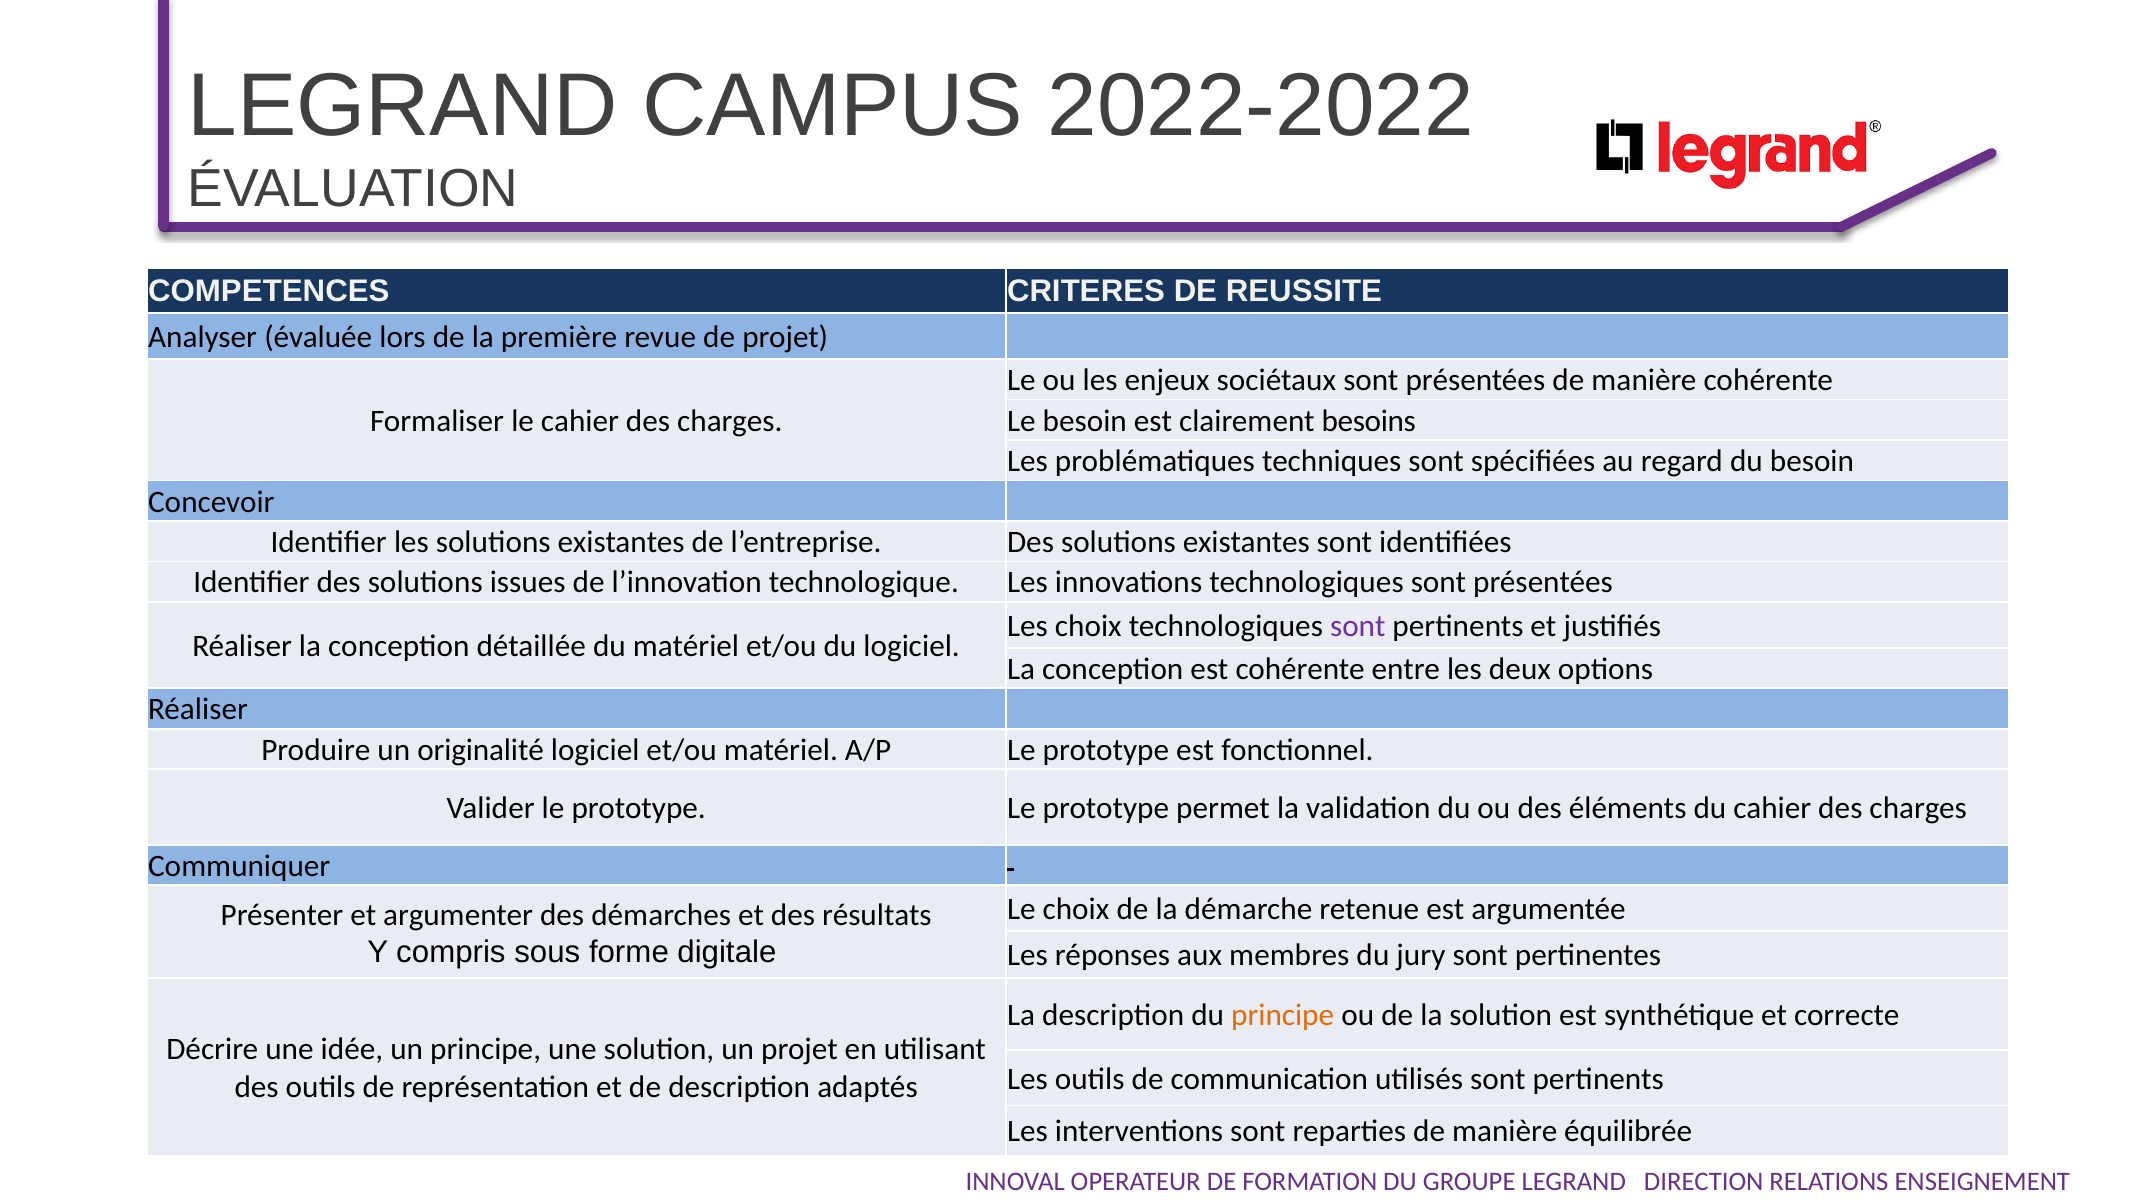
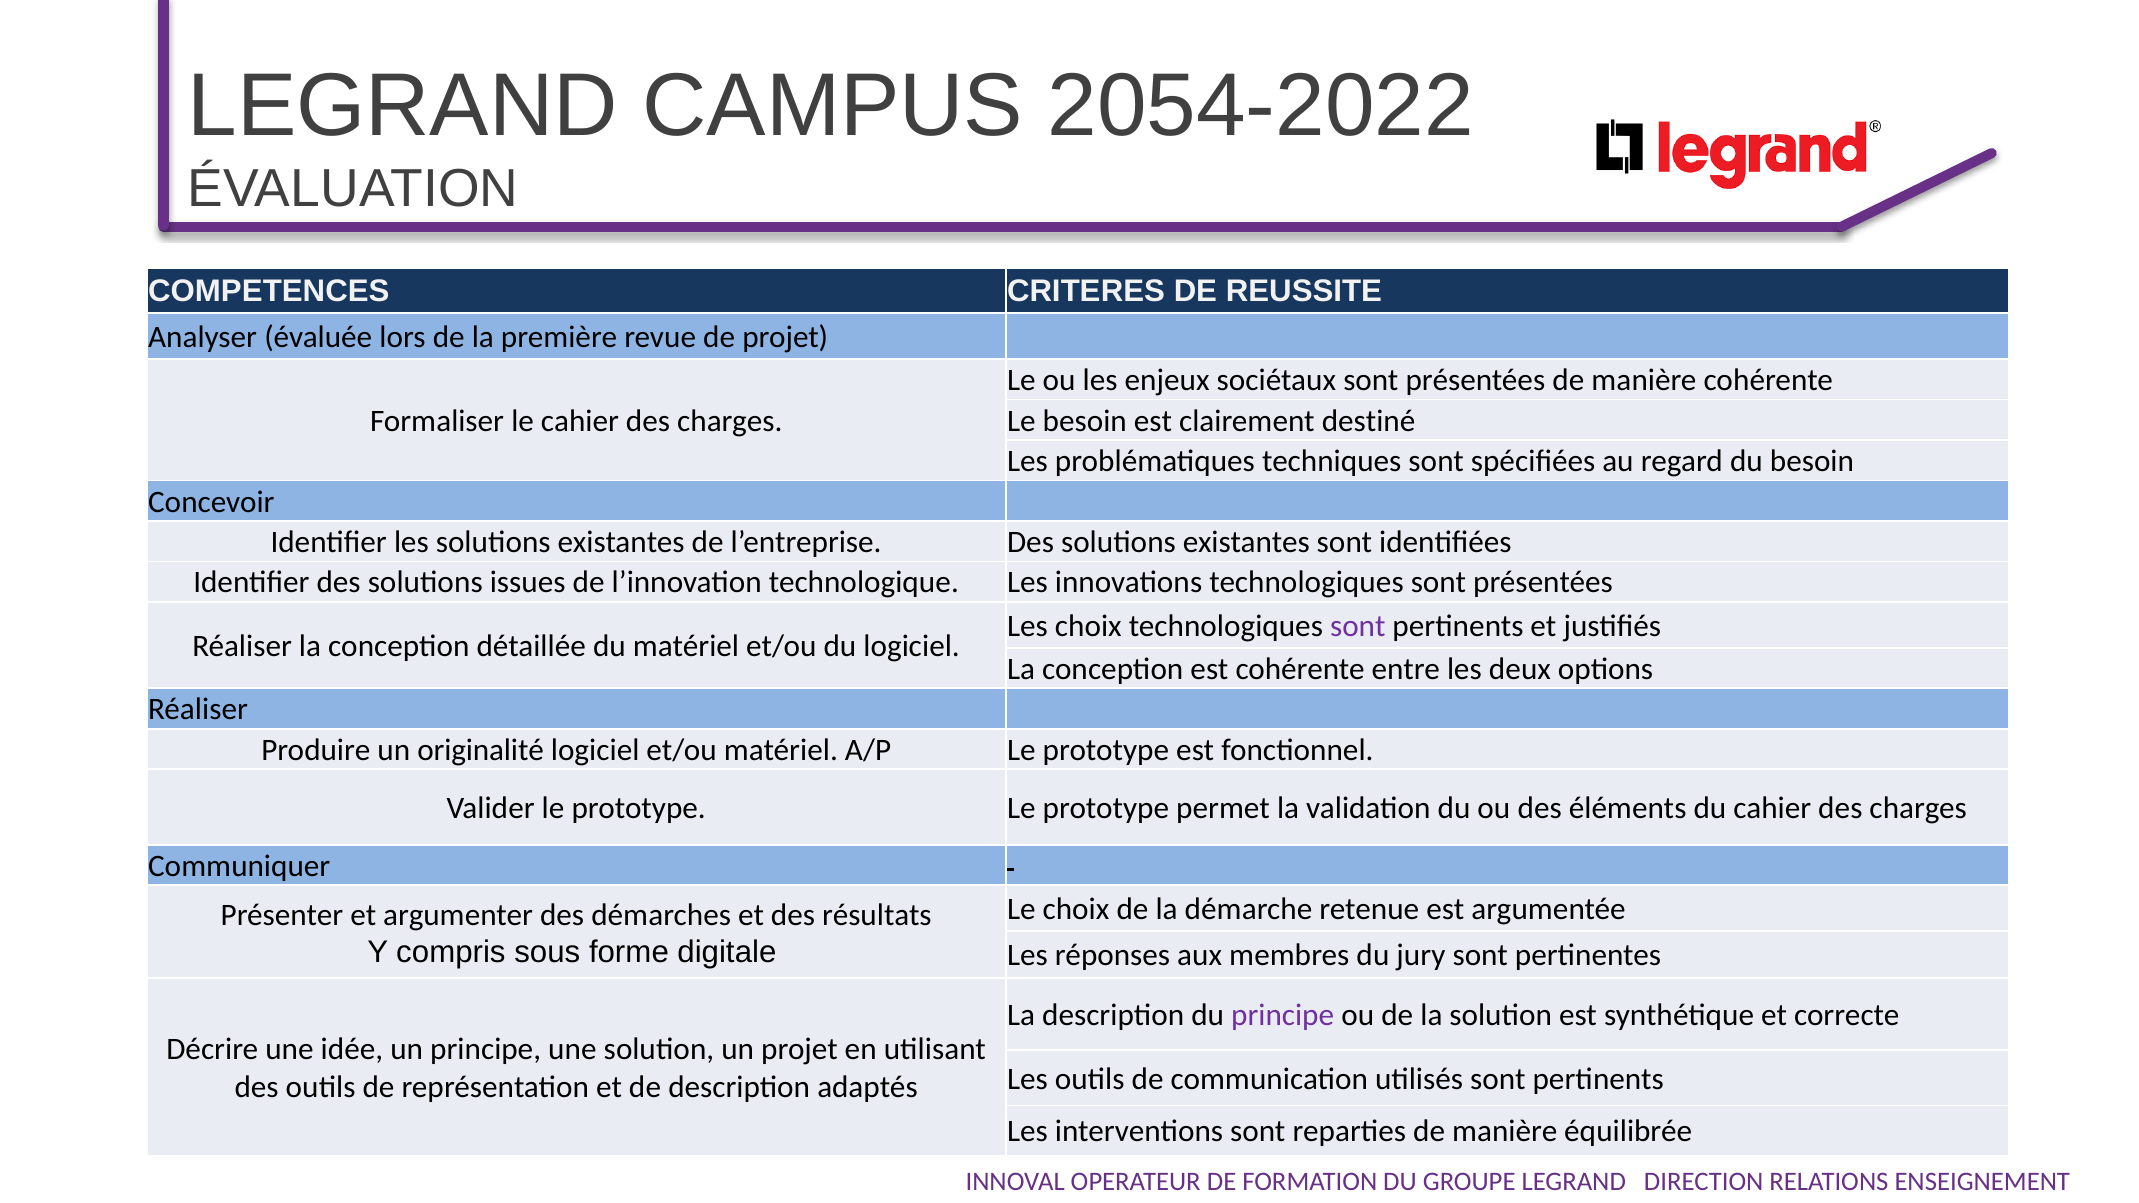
2022-2022: 2022-2022 -> 2054-2022
besoins: besoins -> destiné
principe at (1283, 1015) colour: orange -> purple
